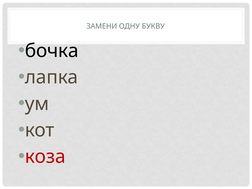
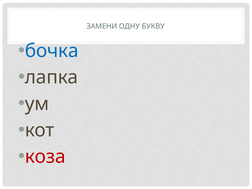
бочка colour: black -> blue
